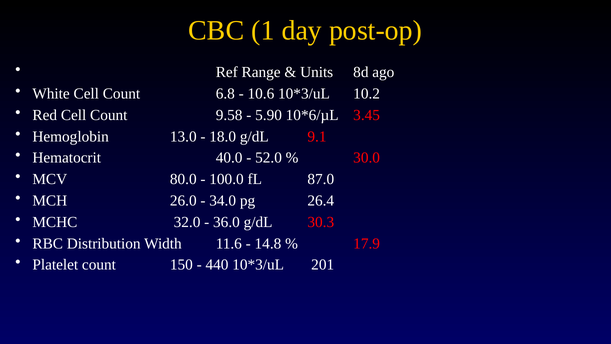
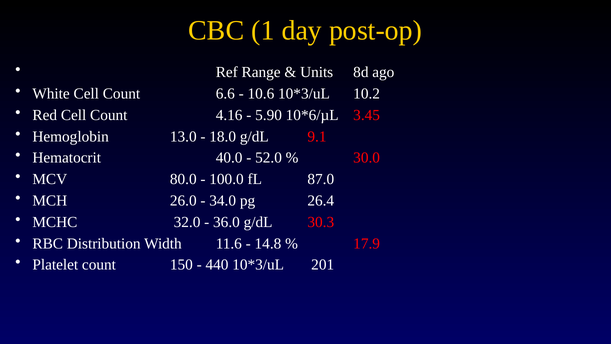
6.8: 6.8 -> 6.6
9.58: 9.58 -> 4.16
